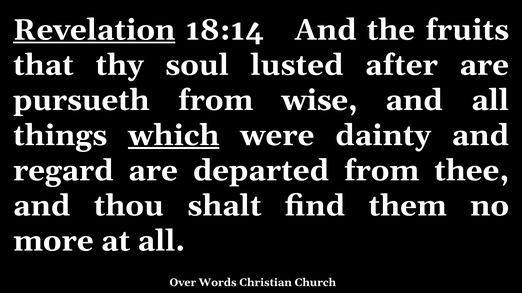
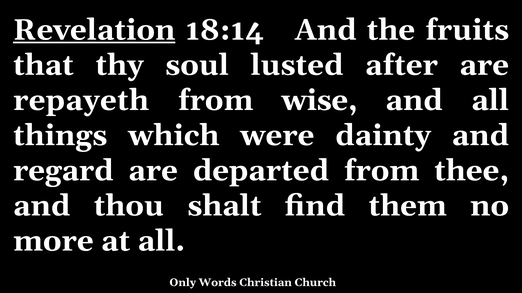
pursueth: pursueth -> repayeth
which underline: present -> none
Over: Over -> Only
